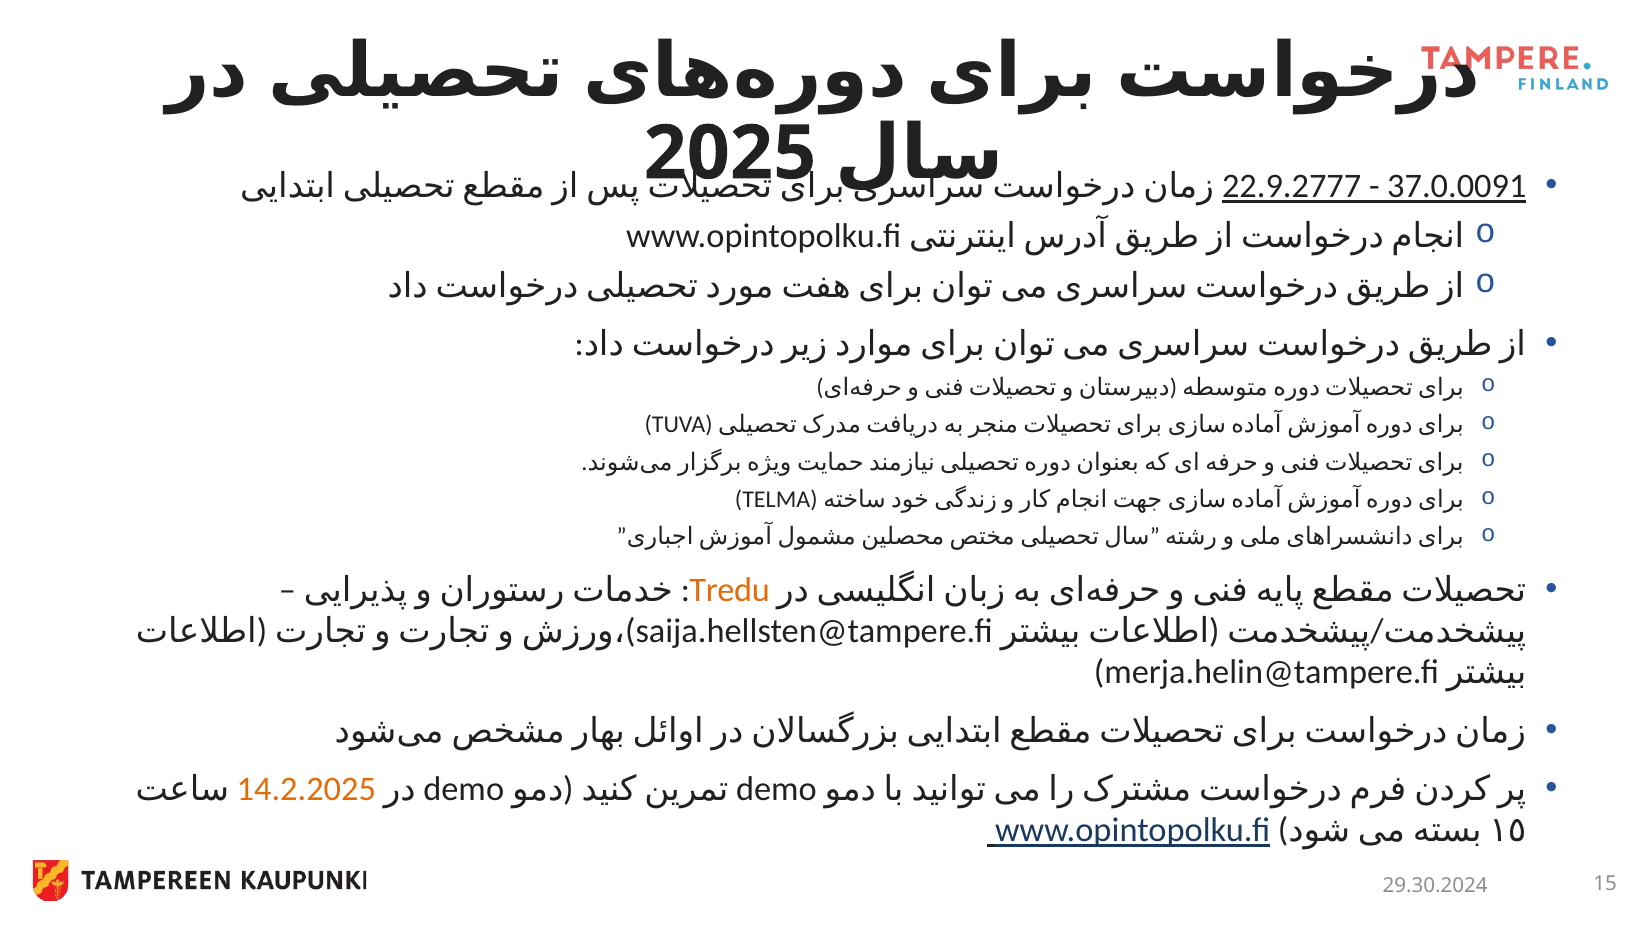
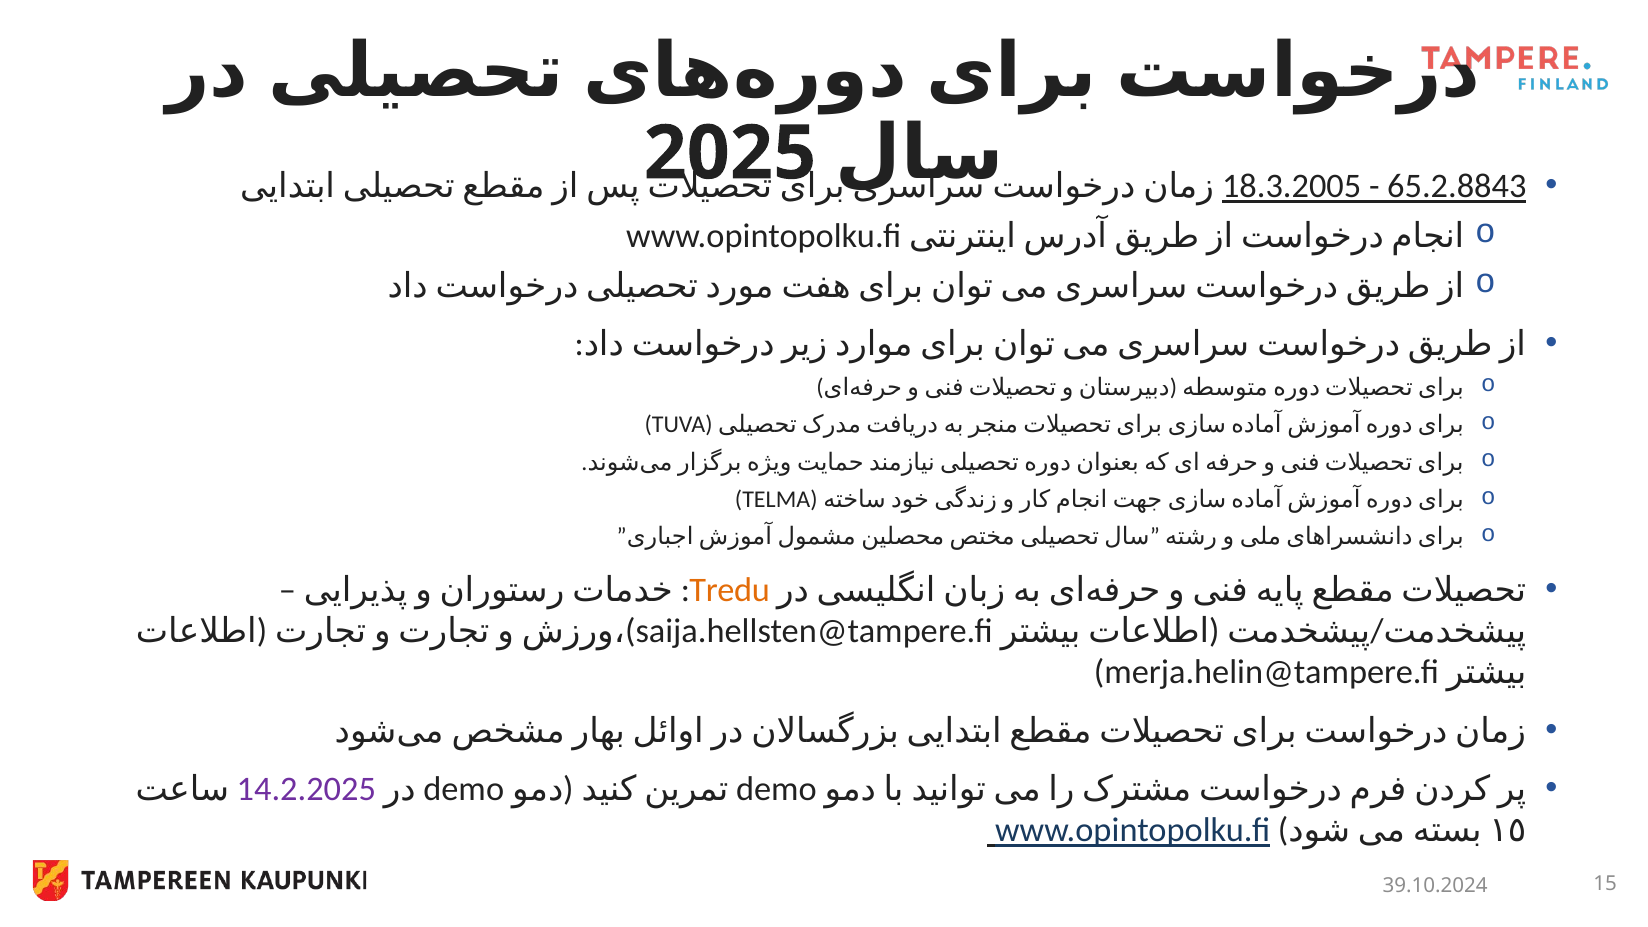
22.9.2777: 22.9.2777 -> 18.3.2005
37.0.0091: 37.0.0091 -> 65.2.8843
14.2.2025 colour: orange -> purple
29.30.2024: 29.30.2024 -> 39.10.2024
